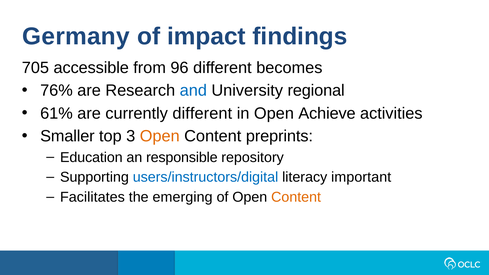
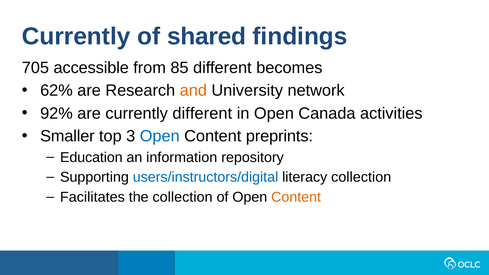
Germany at (76, 37): Germany -> Currently
impact: impact -> shared
96: 96 -> 85
76%: 76% -> 62%
and colour: blue -> orange
regional: regional -> network
61%: 61% -> 92%
Achieve: Achieve -> Canada
Open at (160, 136) colour: orange -> blue
responsible: responsible -> information
literacy important: important -> collection
the emerging: emerging -> collection
